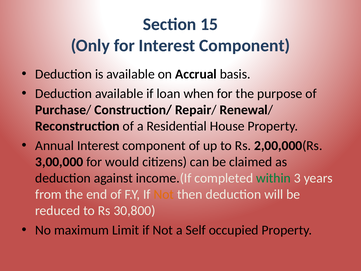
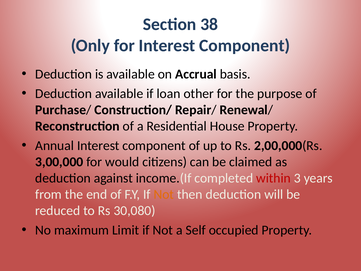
15: 15 -> 38
when: when -> other
within colour: green -> red
30,800: 30,800 -> 30,080
